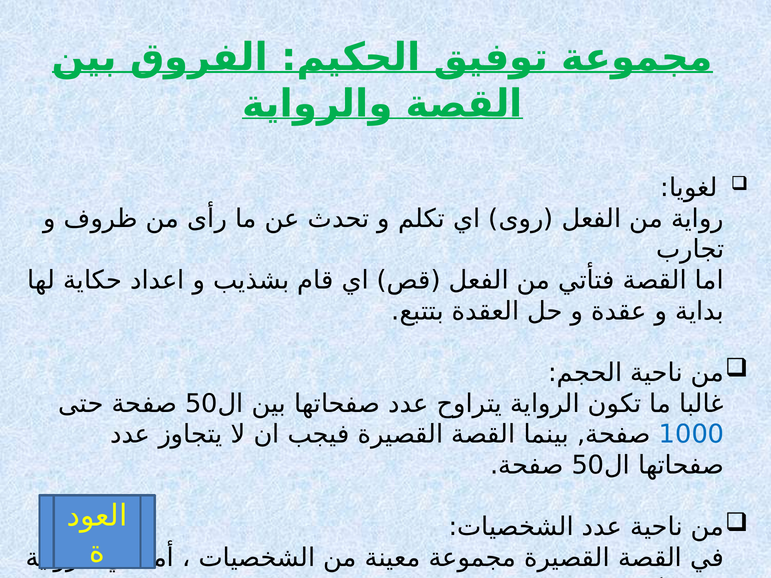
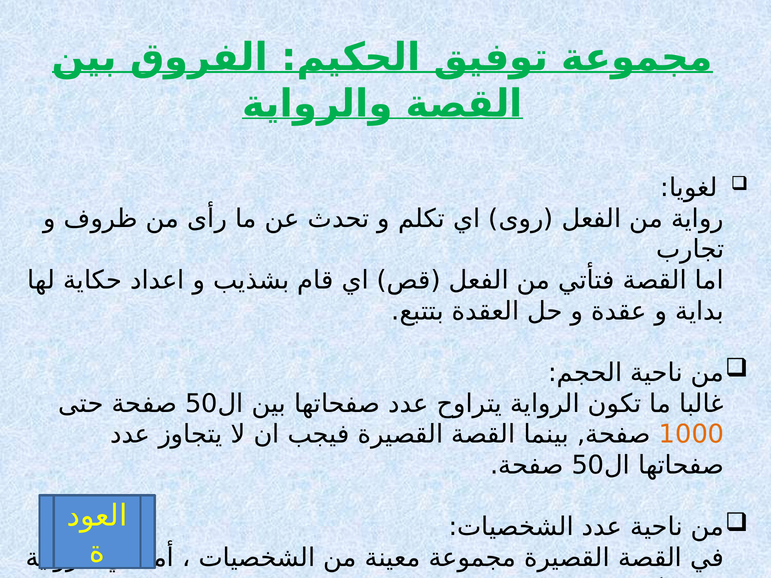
1000 colour: blue -> orange
